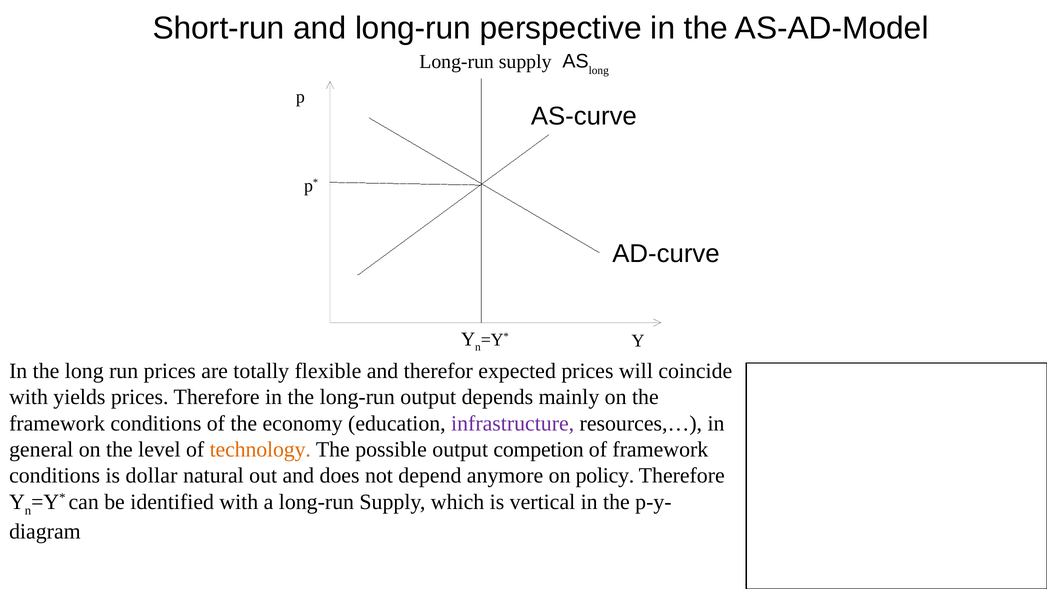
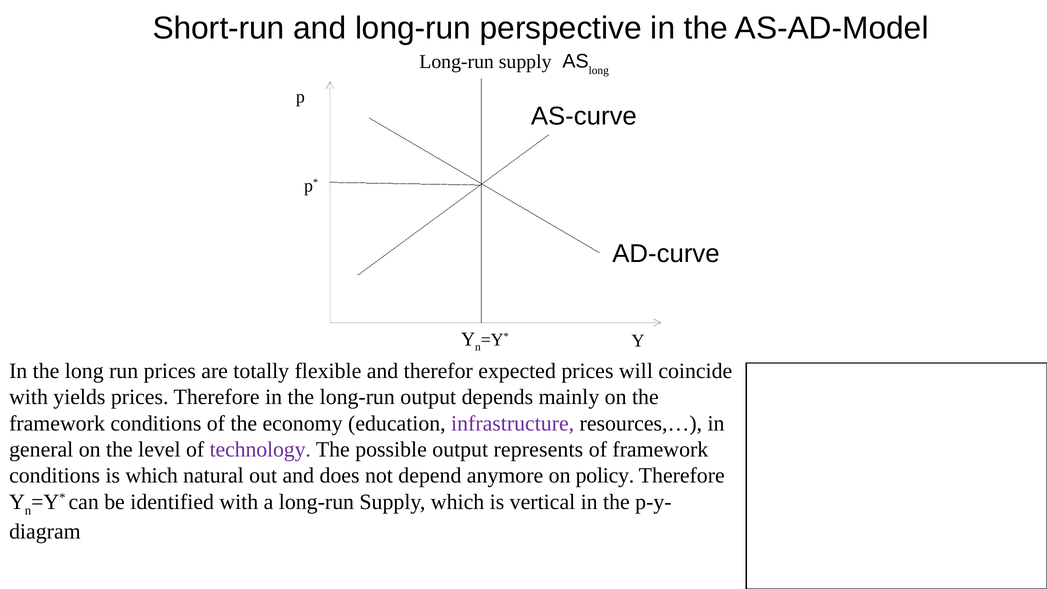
technology colour: orange -> purple
competion: competion -> represents
is dollar: dollar -> which
